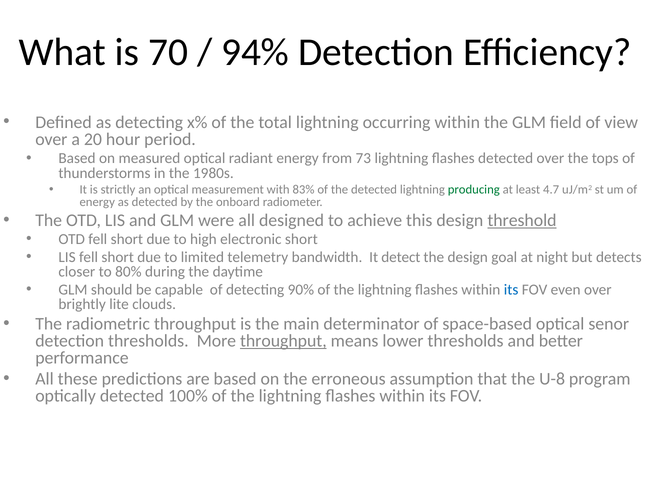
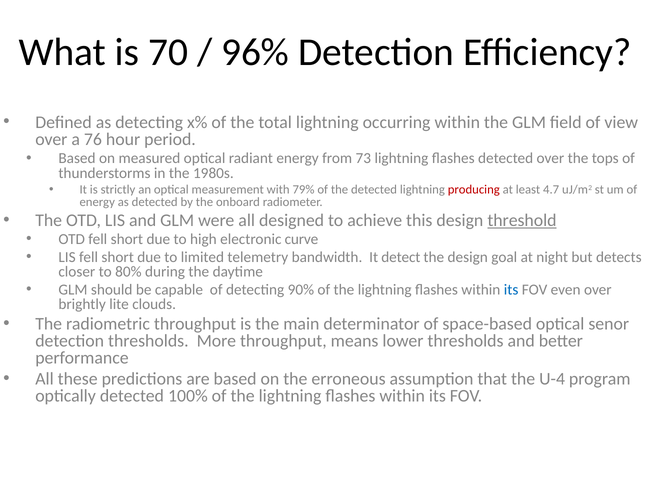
94%: 94% -> 96%
20: 20 -> 76
83%: 83% -> 79%
producing colour: green -> red
electronic short: short -> curve
throughput at (283, 341) underline: present -> none
U-8: U-8 -> U-4
